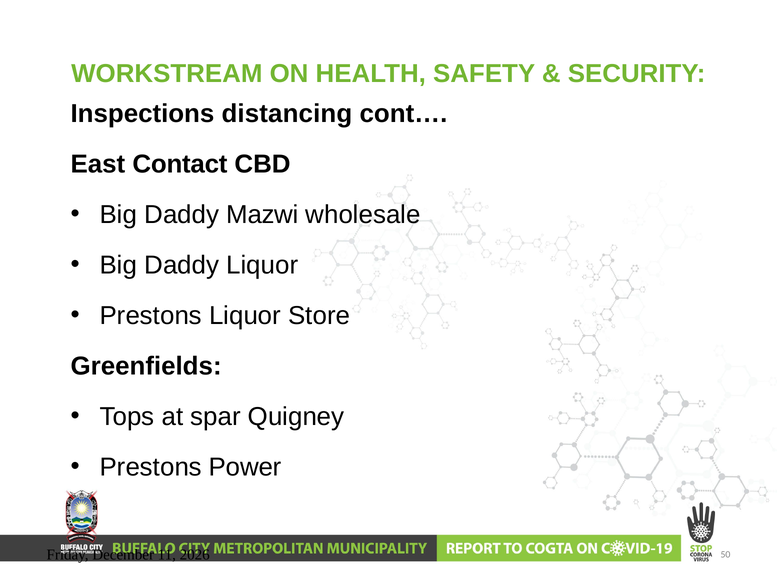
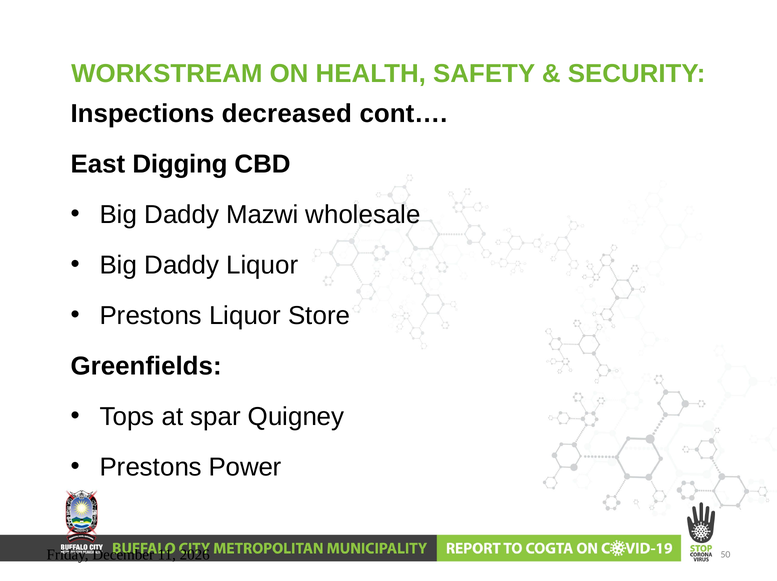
distancing: distancing -> decreased
Contact: Contact -> Digging
